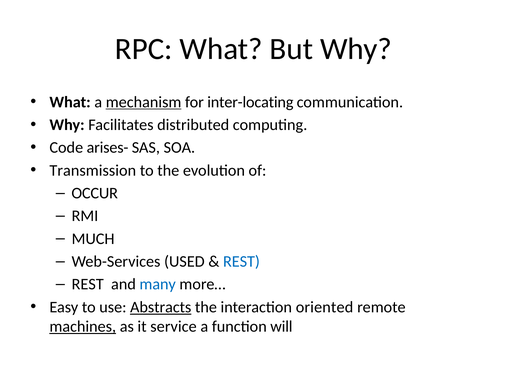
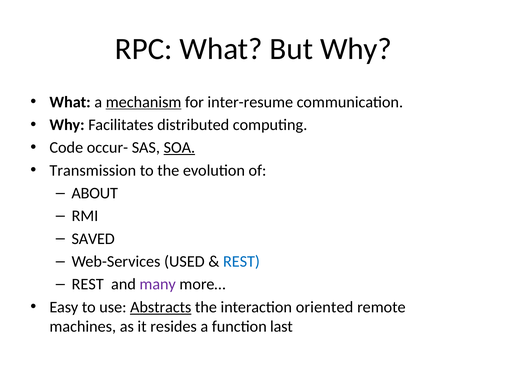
inter-locating: inter-locating -> inter-resume
arises-: arises- -> occur-
SOA underline: none -> present
OCCUR: OCCUR -> ABOUT
MUCH: MUCH -> SAVED
many colour: blue -> purple
machines underline: present -> none
service: service -> resides
will: will -> last
